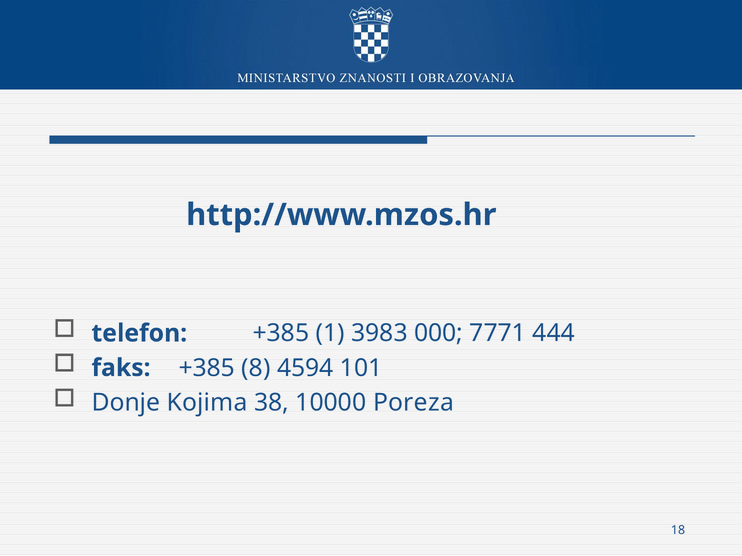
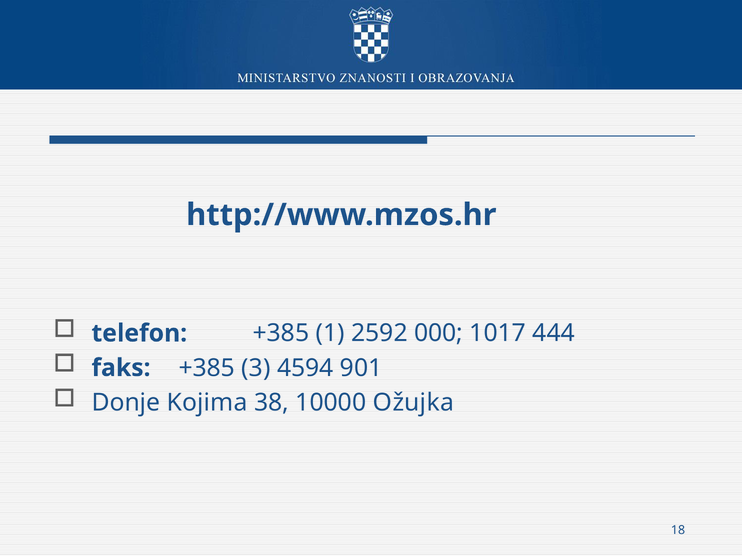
3983: 3983 -> 2592
7771: 7771 -> 1017
8: 8 -> 3
101: 101 -> 901
Poreza: Poreza -> Ožujka
